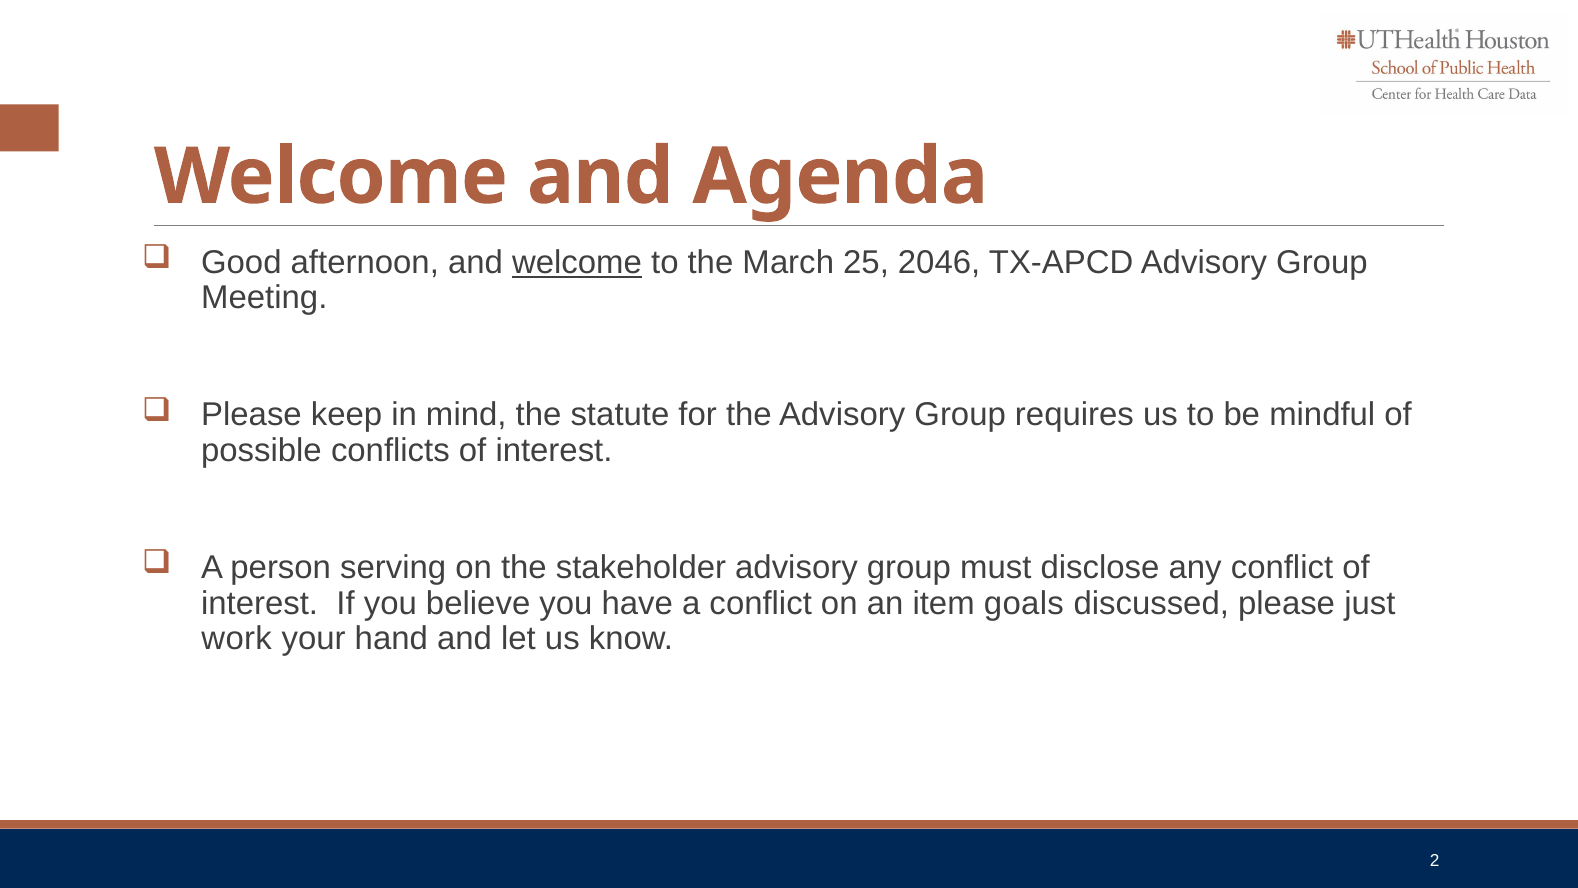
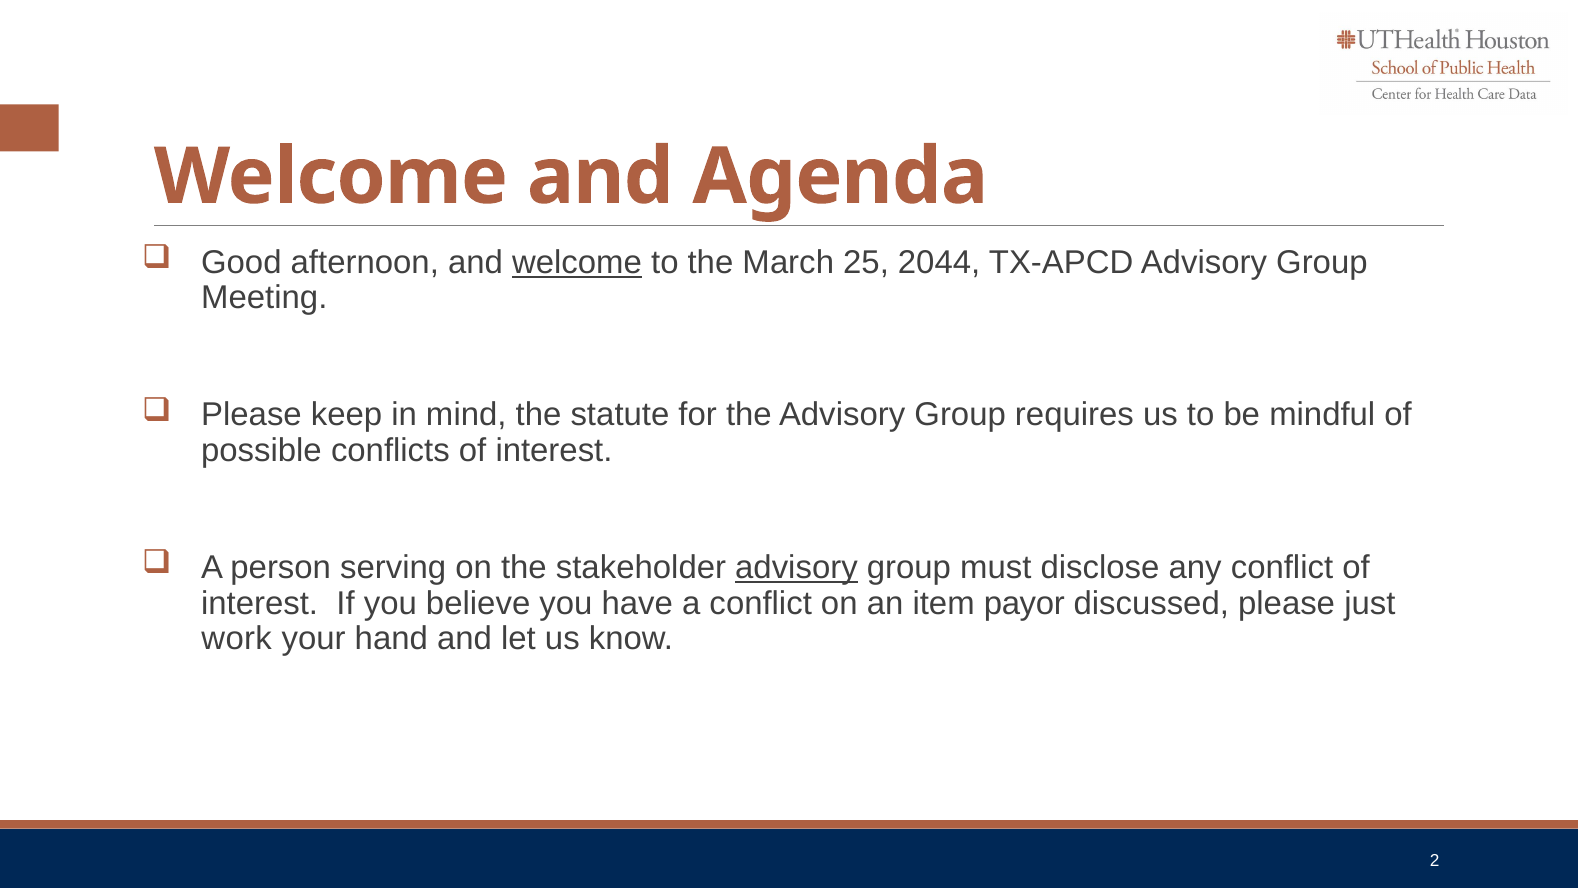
2046: 2046 -> 2044
advisory at (796, 567) underline: none -> present
goals: goals -> payor
